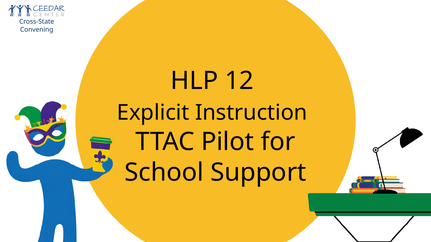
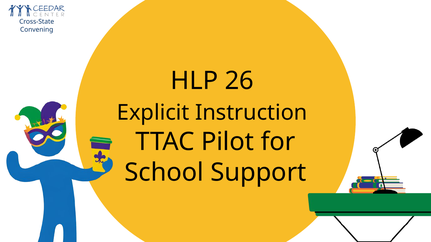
12: 12 -> 26
